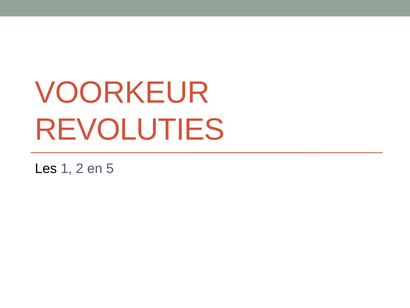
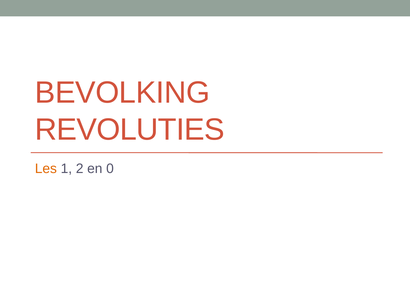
VOORKEUR: VOORKEUR -> BEVOLKING
Les colour: black -> orange
5: 5 -> 0
